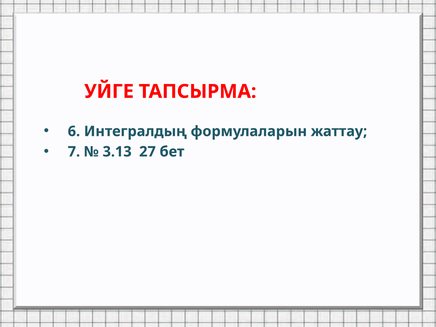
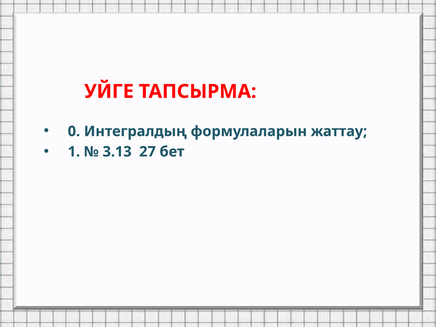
6: 6 -> 0
7: 7 -> 1
